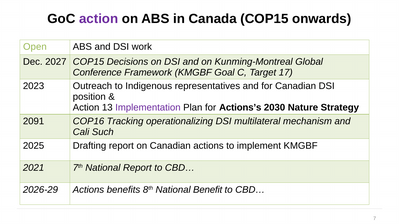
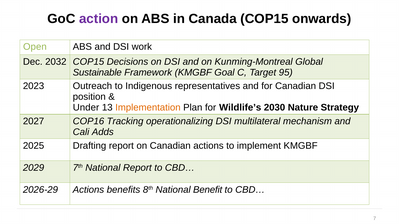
2027: 2027 -> 2032
Conference: Conference -> Sustainable
17: 17 -> 95
Action at (86, 108): Action -> Under
Implementation colour: purple -> orange
Actions’s: Actions’s -> Wildlife’s
2091: 2091 -> 2027
Such: Such -> Adds
2021: 2021 -> 2029
